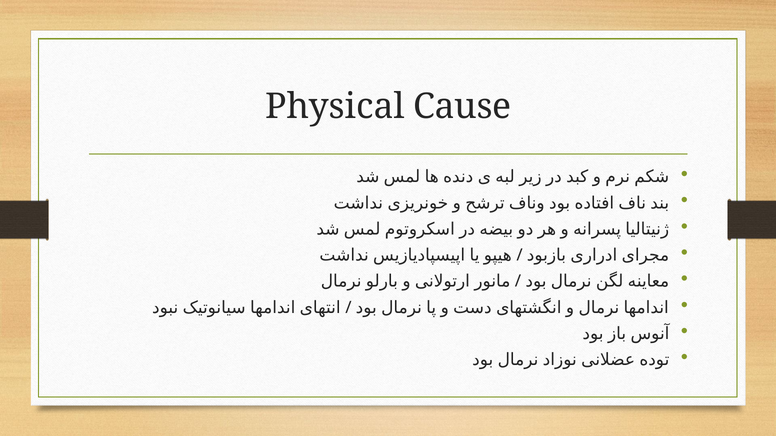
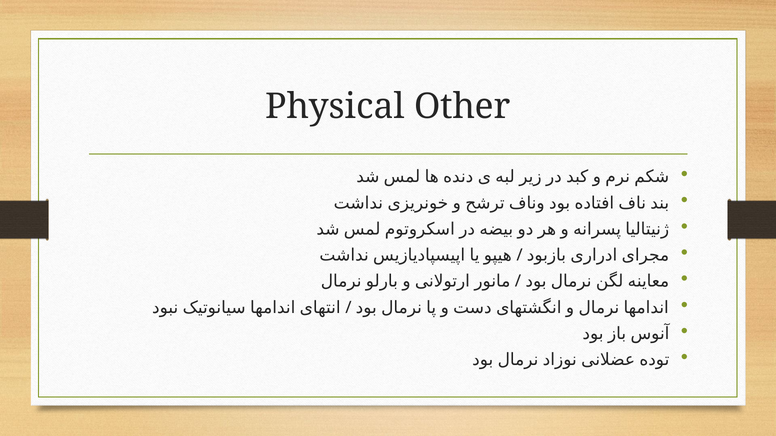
Cause: Cause -> Other
